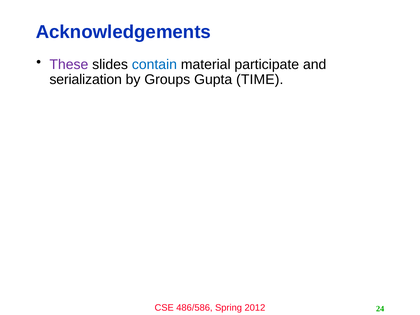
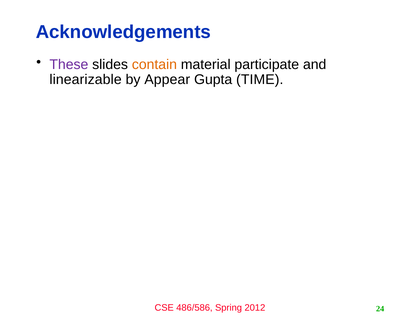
contain colour: blue -> orange
serialization: serialization -> linearizable
Groups: Groups -> Appear
